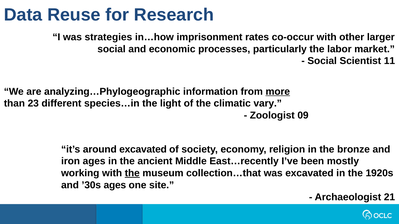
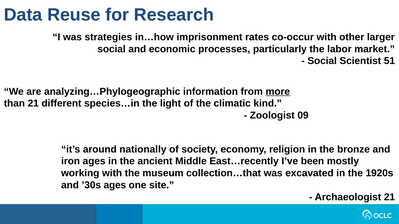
11: 11 -> 51
than 23: 23 -> 21
vary: vary -> kind
around excavated: excavated -> nationally
the at (132, 173) underline: present -> none
